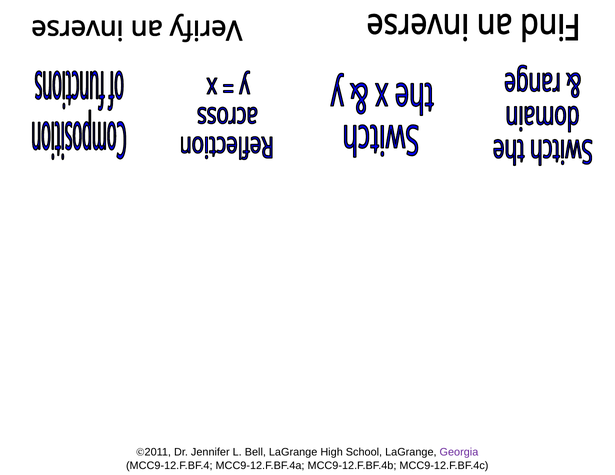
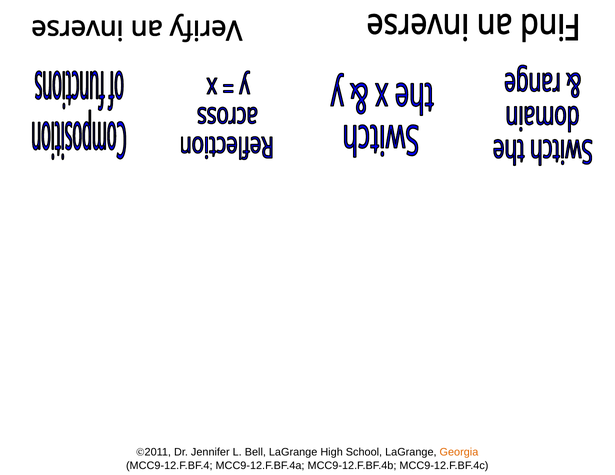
Georgia colour: purple -> orange
